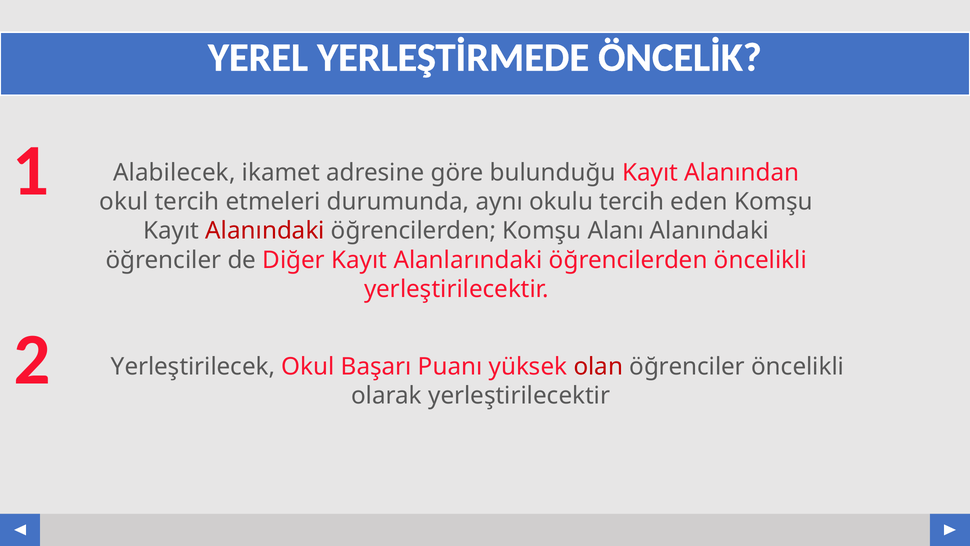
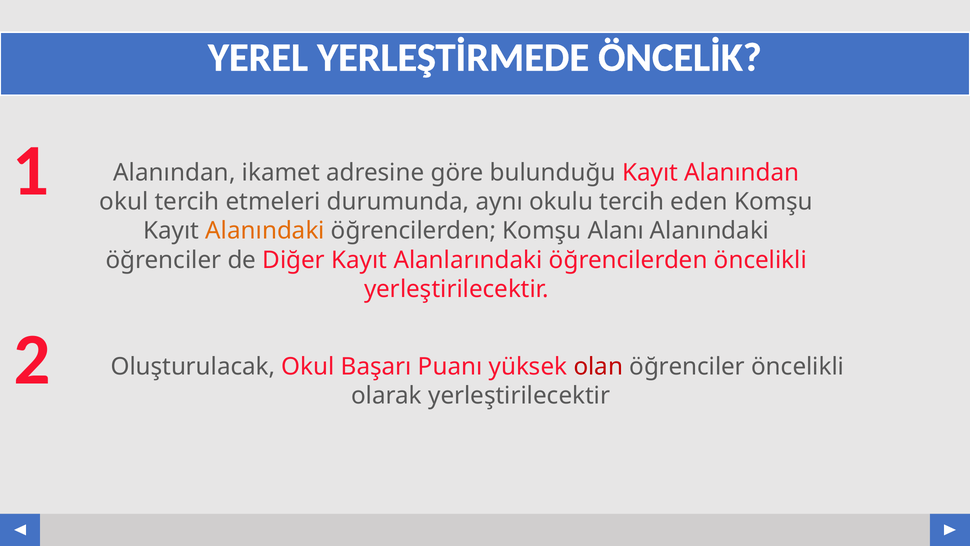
Alabilecek at (174, 173): Alabilecek -> Alanından
Alanındaki at (265, 231) colour: red -> orange
Yerleştirilecek: Yerleştirilecek -> Oluşturulacak
